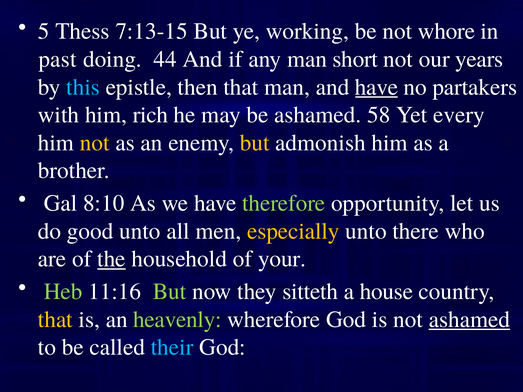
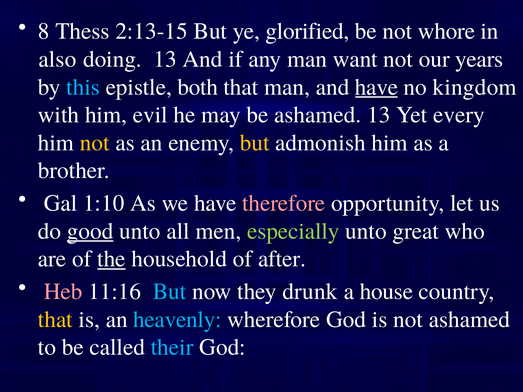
5: 5 -> 8
7:13-15: 7:13-15 -> 2:13-15
working: working -> glorified
past: past -> also
doing 44: 44 -> 13
short: short -> want
then: then -> both
partakers: partakers -> kingdom
rich: rich -> evil
ashamed 58: 58 -> 13
8:10: 8:10 -> 1:10
therefore colour: light green -> pink
good underline: none -> present
especially colour: yellow -> light green
there: there -> great
your: your -> after
Heb colour: light green -> pink
But at (170, 292) colour: light green -> light blue
sitteth: sitteth -> drunk
heavenly colour: light green -> light blue
ashamed at (469, 320) underline: present -> none
